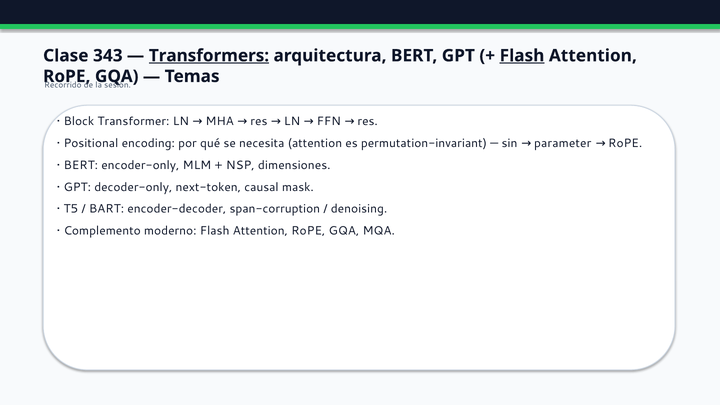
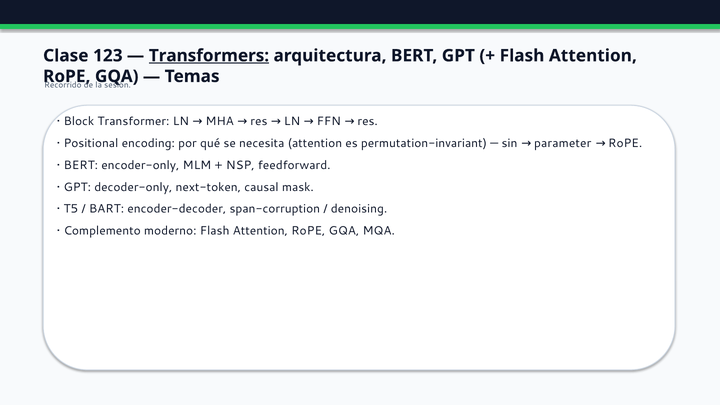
343: 343 -> 123
Flash at (522, 56) underline: present -> none
dimensiones: dimensiones -> feedforward
